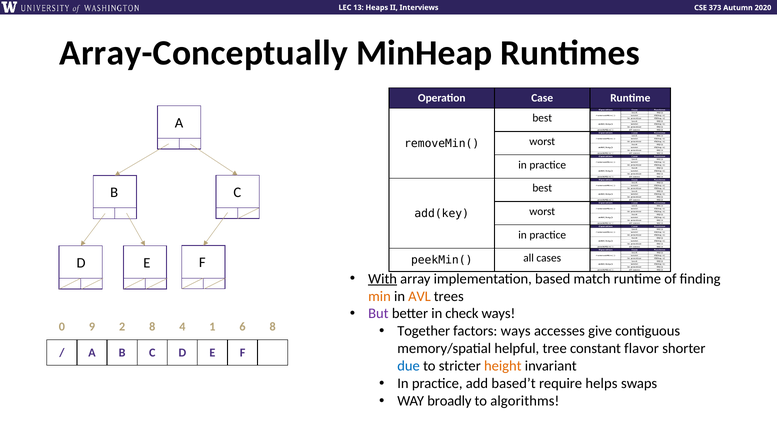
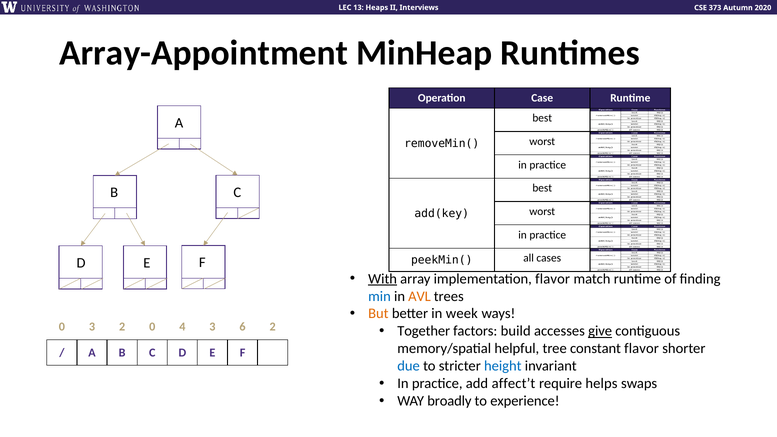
Array-Conceptually: Array-Conceptually -> Array-Appointment
implementation based: based -> flavor
min colour: orange -> blue
But colour: purple -> orange
check: check -> week
0 9: 9 -> 3
2 8: 8 -> 0
4 1: 1 -> 3
6 8: 8 -> 2
factors ways: ways -> build
give underline: none -> present
height colour: orange -> blue
based’t: based’t -> affect’t
algorithms: algorithms -> experience
